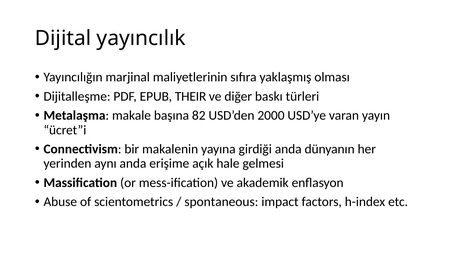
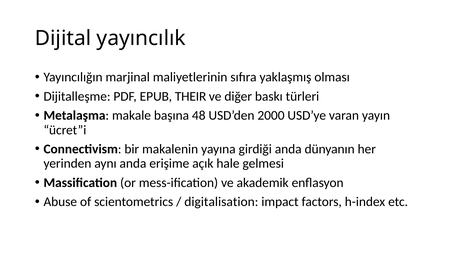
82: 82 -> 48
spontaneous: spontaneous -> digitalisation
